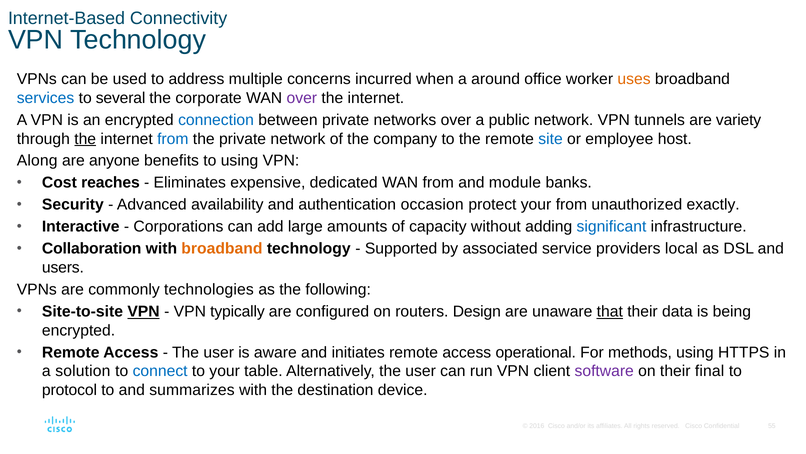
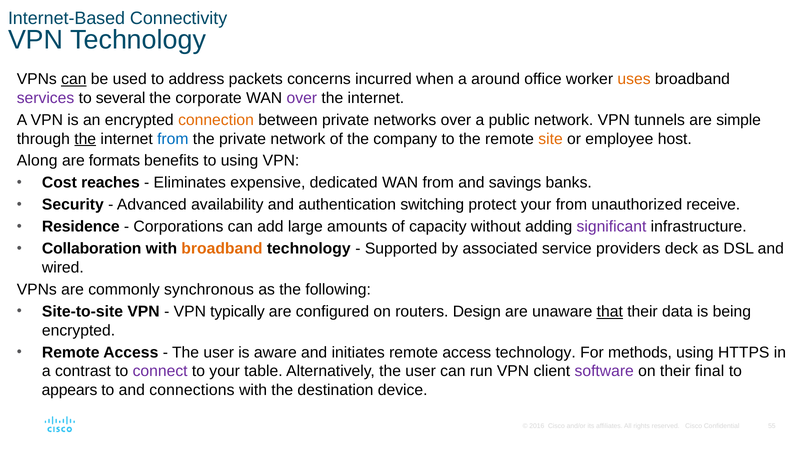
can at (74, 79) underline: none -> present
multiple: multiple -> packets
services colour: blue -> purple
connection colour: blue -> orange
variety: variety -> simple
site colour: blue -> orange
anyone: anyone -> formats
module: module -> savings
occasion: occasion -> switching
exactly: exactly -> receive
Interactive: Interactive -> Residence
significant colour: blue -> purple
local: local -> deck
users: users -> wired
technologies: technologies -> synchronous
VPN at (144, 311) underline: present -> none
access operational: operational -> technology
solution: solution -> contrast
connect colour: blue -> purple
protocol: protocol -> appears
summarizes: summarizes -> connections
